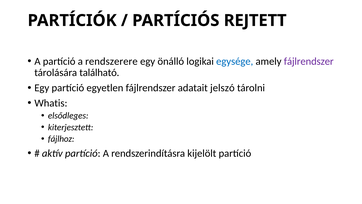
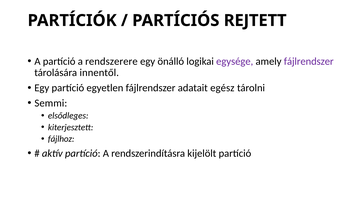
egysége colour: blue -> purple
található: található -> innentől
jelszó: jelszó -> egész
Whatis: Whatis -> Semmi
